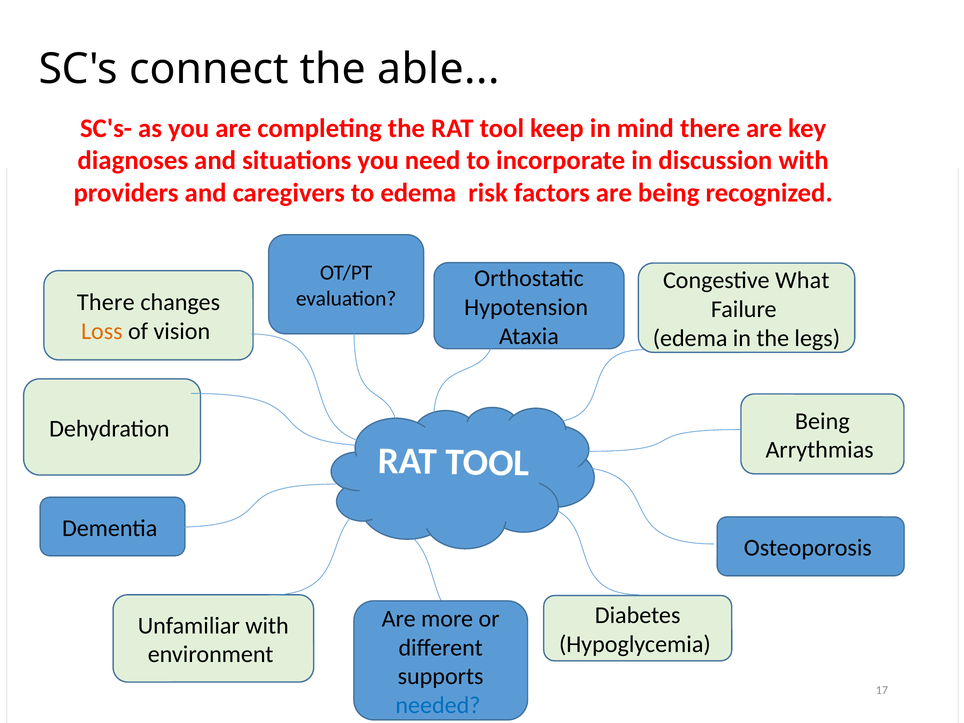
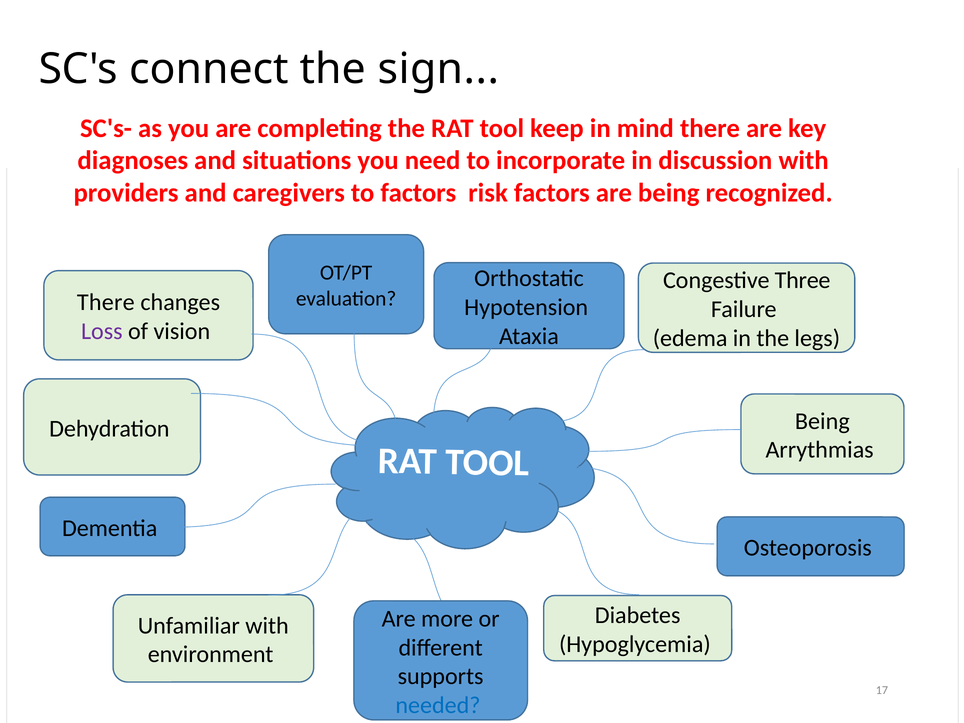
able: able -> sign
to edema: edema -> factors
What: What -> Three
Loss colour: orange -> purple
